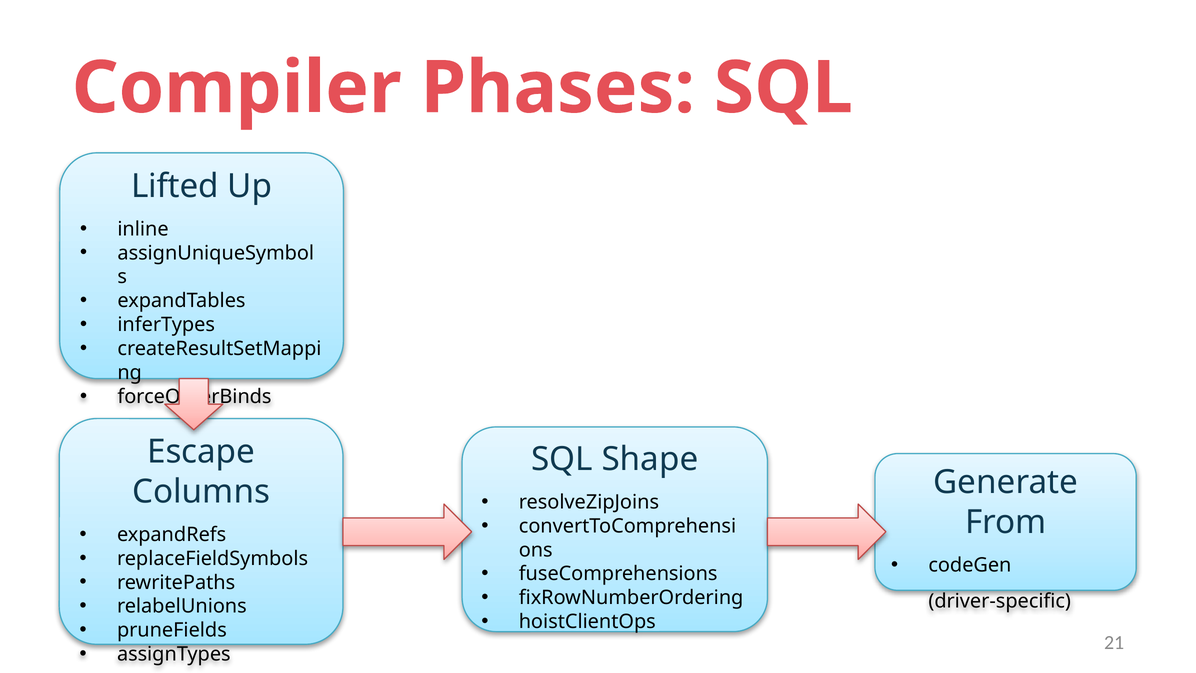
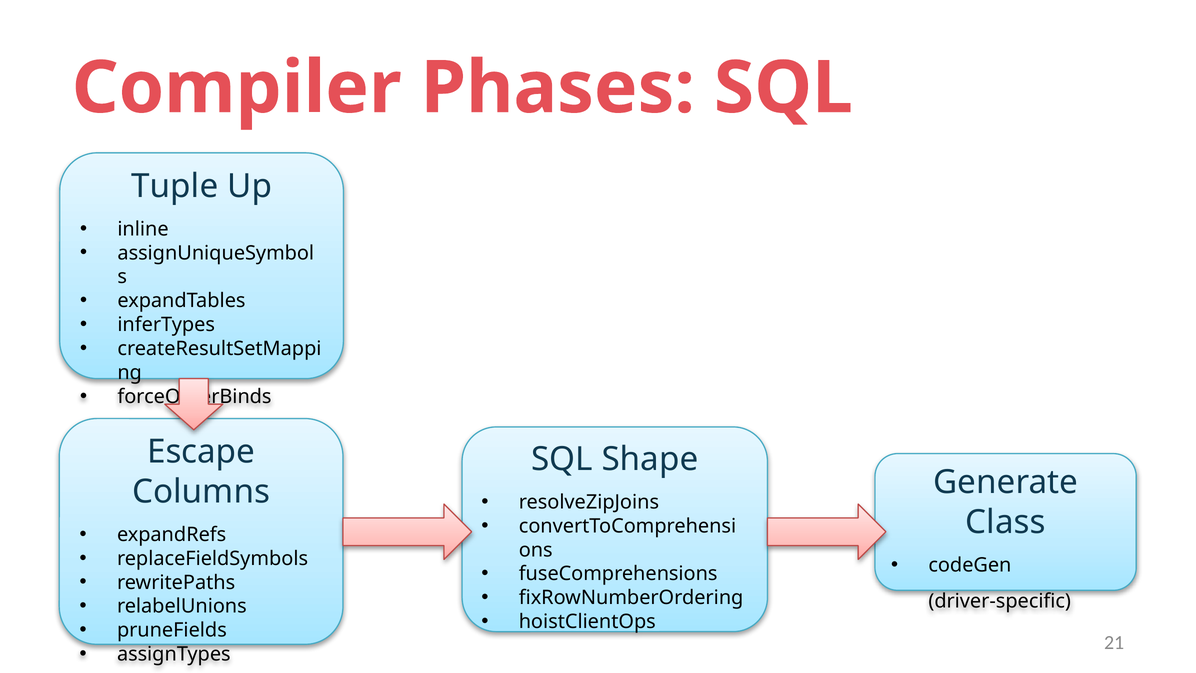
Lifted: Lifted -> Tuple
From: From -> Class
